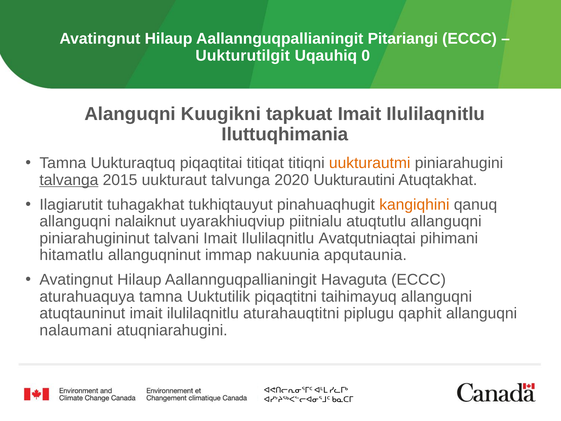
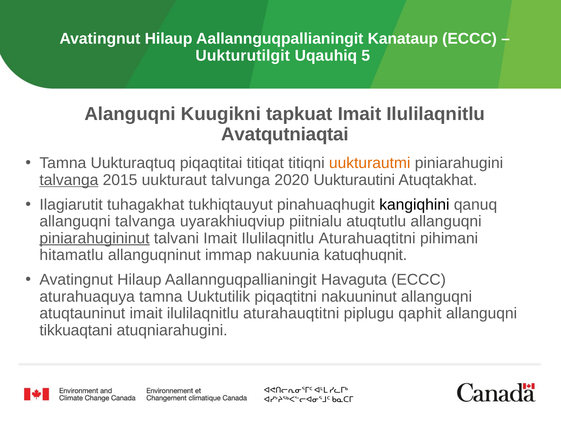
Pitariangi: Pitariangi -> Kanataup
0: 0 -> 5
Iluttuqhimania: Iluttuqhimania -> Avatqutniaqtai
kangiqhini colour: orange -> black
allanguqni nalaiknut: nalaiknut -> talvanga
piniarahugininut underline: none -> present
Avatqutniaqtai: Avatqutniaqtai -> Aturahuaqtitni
apqutaunia: apqutaunia -> katuqhuqnit
taihimayuq: taihimayuq -> nakuuninut
nalaumani: nalaumani -> tikkuaqtani
